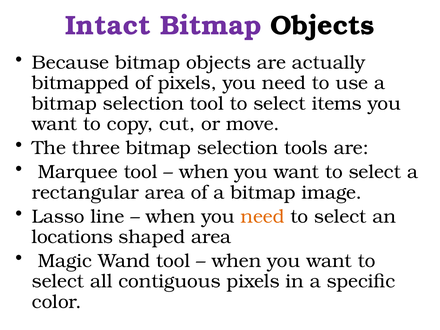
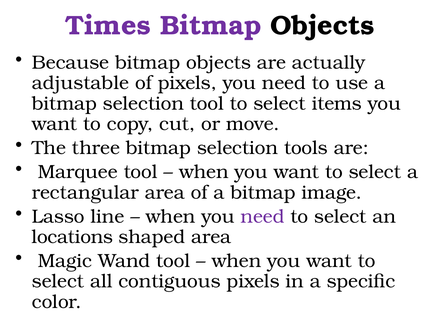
Intact: Intact -> Times
bitmapped: bitmapped -> adjustable
need at (263, 216) colour: orange -> purple
